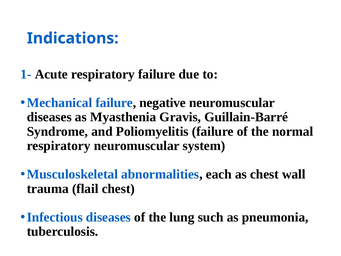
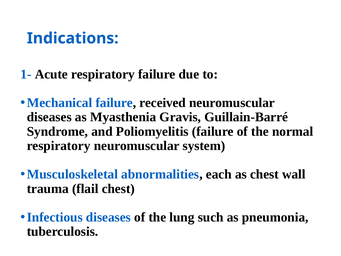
negative: negative -> received
